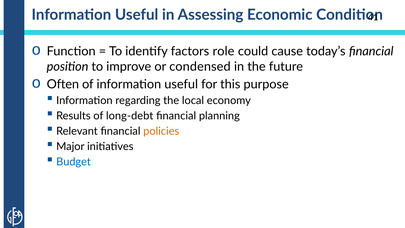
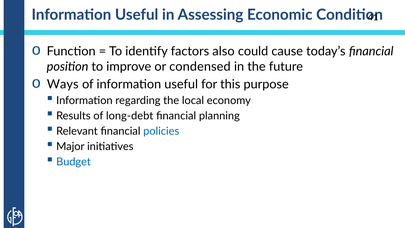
role: role -> also
Often: Often -> Ways
policies colour: orange -> blue
